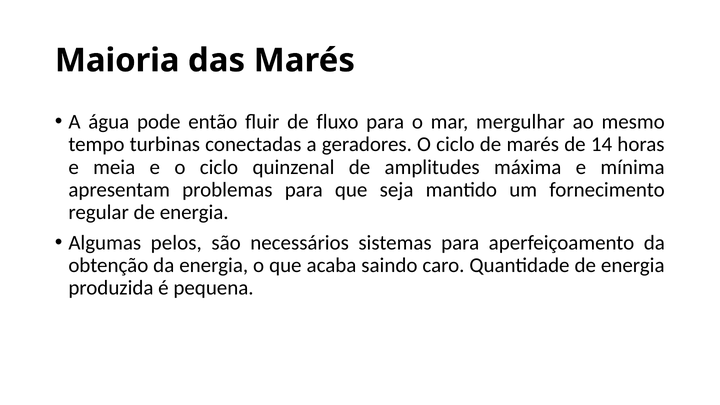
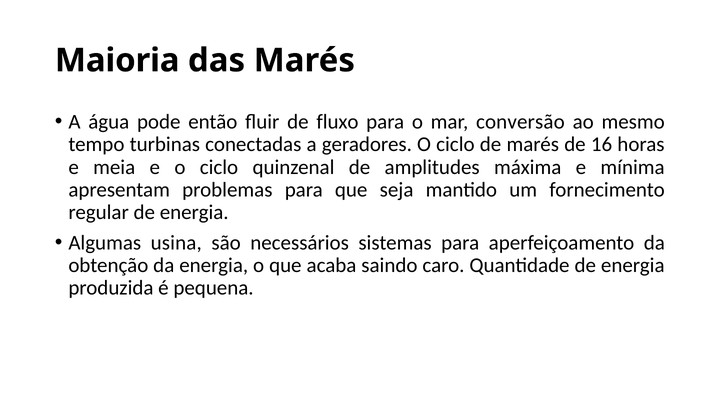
mergulhar: mergulhar -> conversão
14: 14 -> 16
pelos: pelos -> usina
